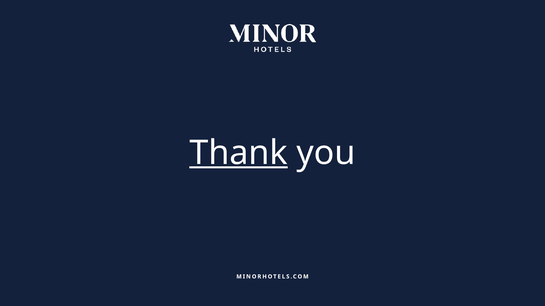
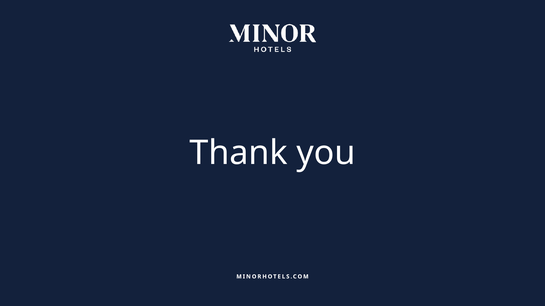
Thank underline: present -> none
